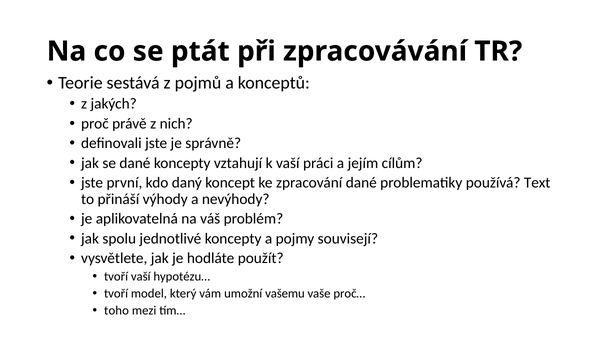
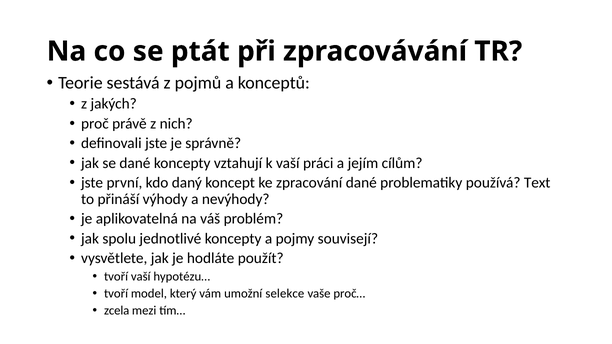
vašemu: vašemu -> selekce
toho: toho -> zcela
